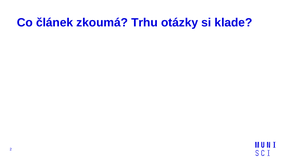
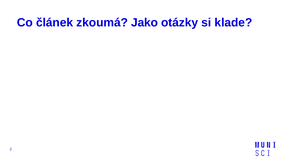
Trhu: Trhu -> Jako
